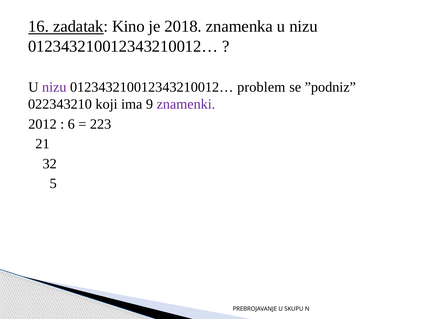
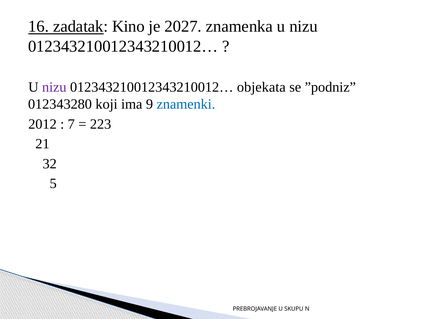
2018: 2018 -> 2027
problem: problem -> objekata
022343210: 022343210 -> 012343280
znamenki colour: purple -> blue
6: 6 -> 7
